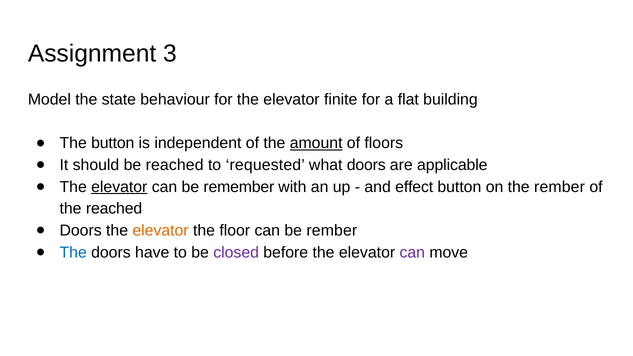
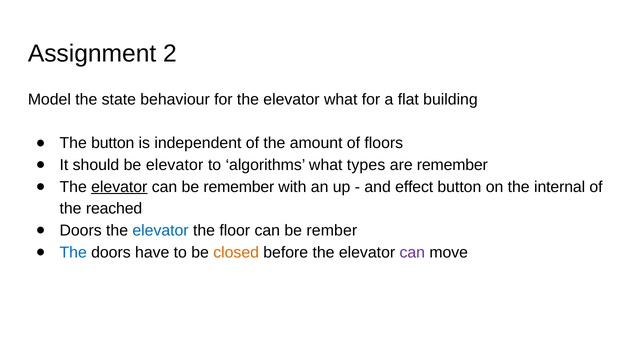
3: 3 -> 2
elevator finite: finite -> what
amount underline: present -> none
be reached: reached -> elevator
requested: requested -> algorithms
what doors: doors -> types
are applicable: applicable -> remember
the rember: rember -> internal
elevator at (161, 231) colour: orange -> blue
closed colour: purple -> orange
